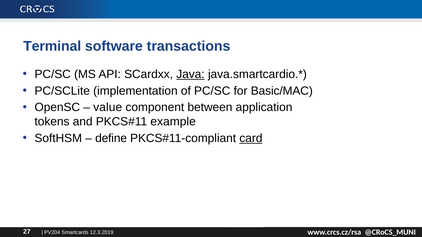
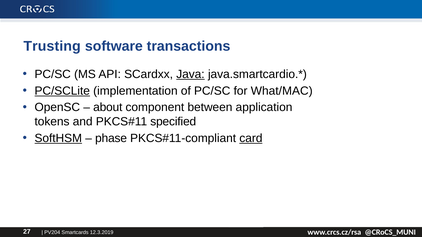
Terminal: Terminal -> Trusting
PC/SCLite underline: none -> present
Basic/MAC: Basic/MAC -> What/MAC
value: value -> about
example: example -> specified
SoftHSM underline: none -> present
define: define -> phase
